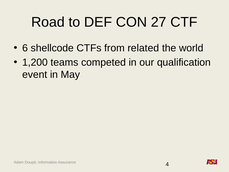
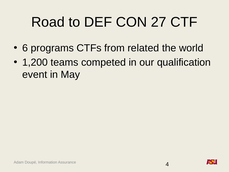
shellcode: shellcode -> programs
